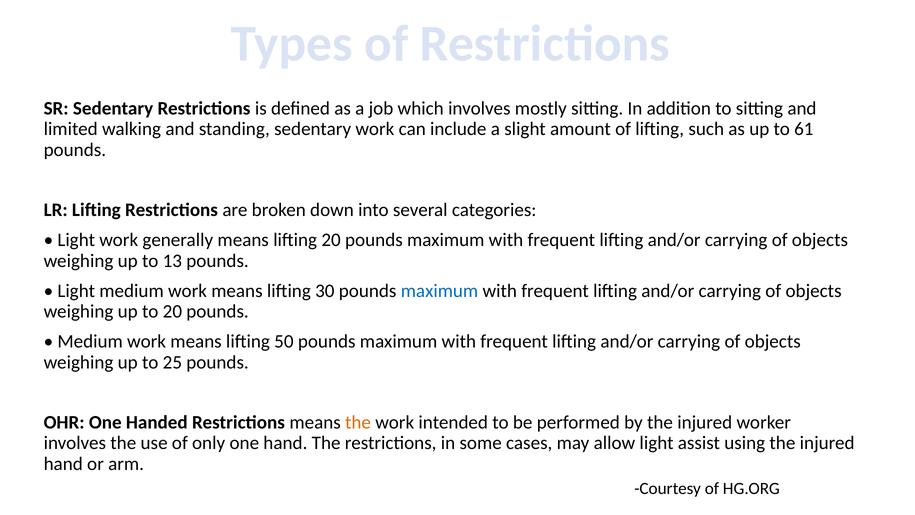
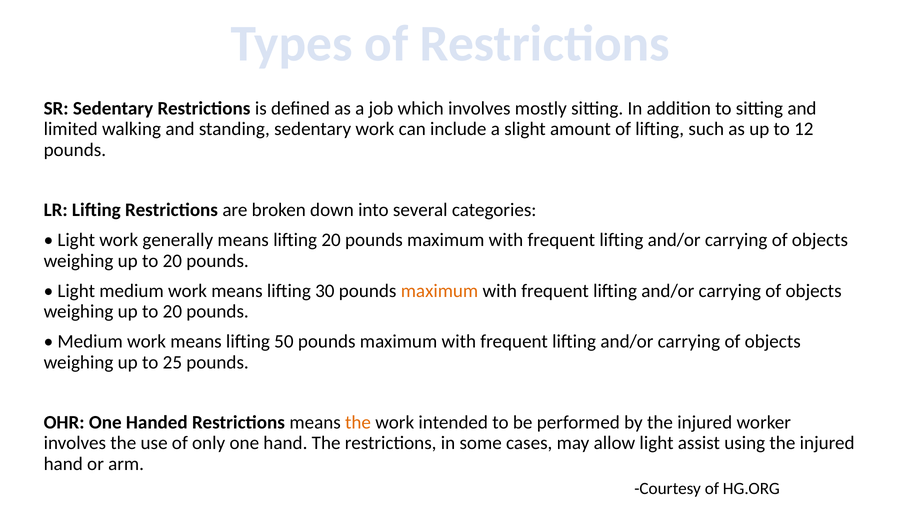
61: 61 -> 12
13 at (172, 261): 13 -> 20
maximum at (439, 291) colour: blue -> orange
